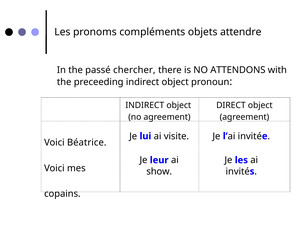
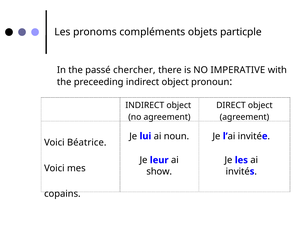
attendre: attendre -> particple
ATTENDONS: ATTENDONS -> IMPERATIVE
visite: visite -> noun
